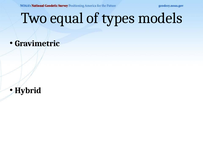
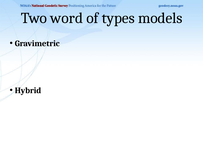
equal: equal -> word
